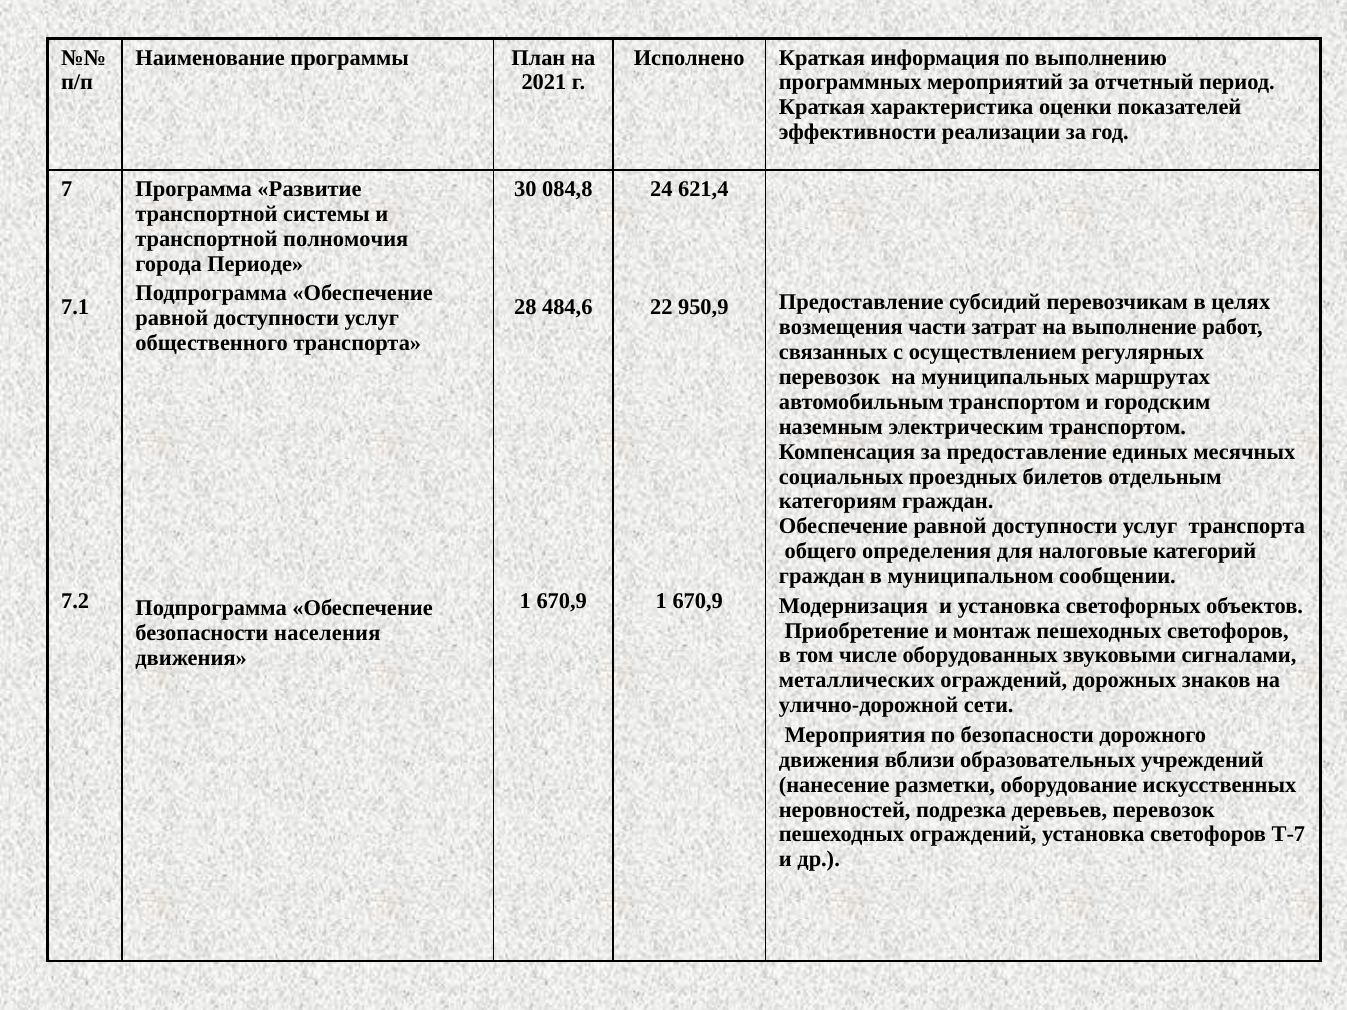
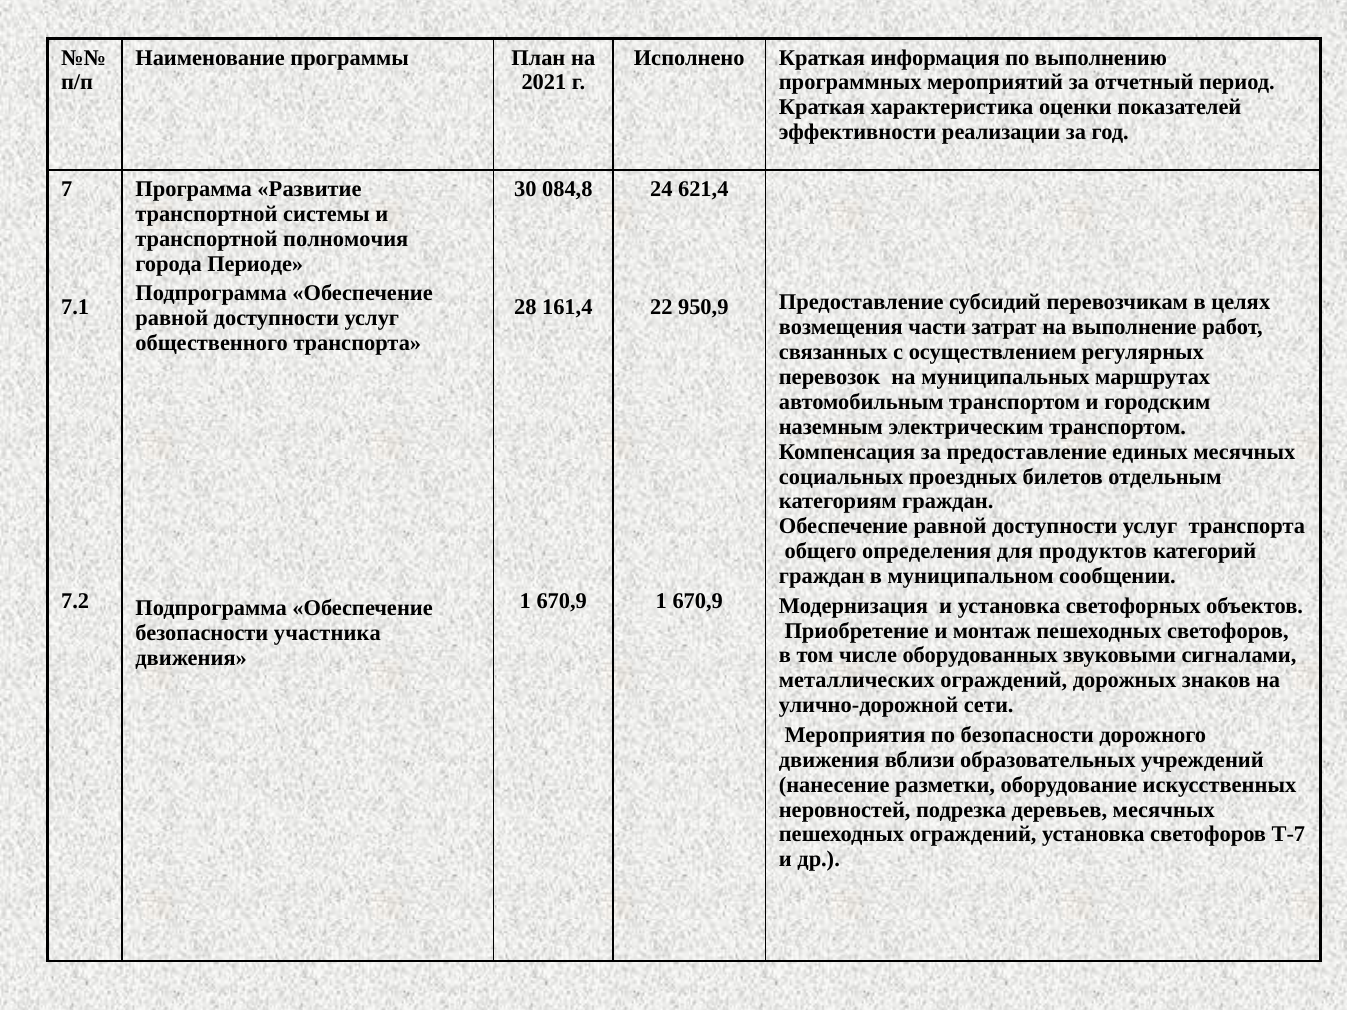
484,6: 484,6 -> 161,4
налоговые: налоговые -> продуктов
населения: населения -> участника
деревьев перевозок: перевозок -> месячных
